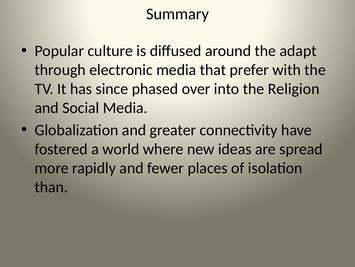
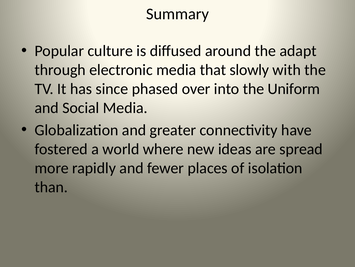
prefer: prefer -> slowly
Religion: Religion -> Uniform
